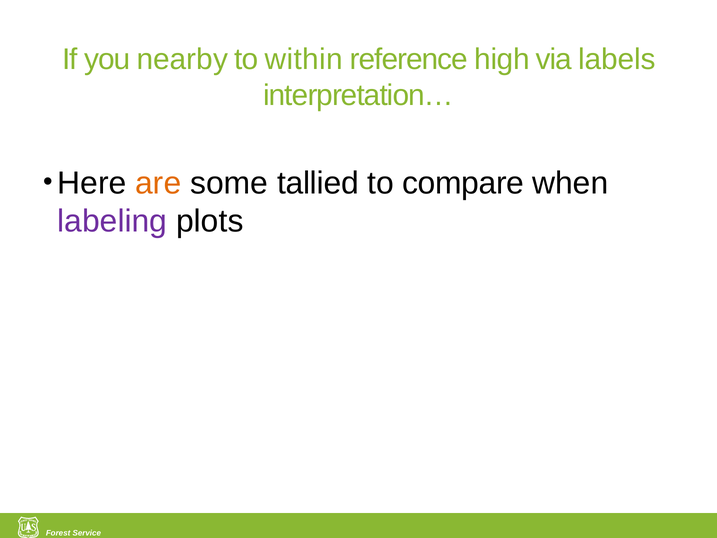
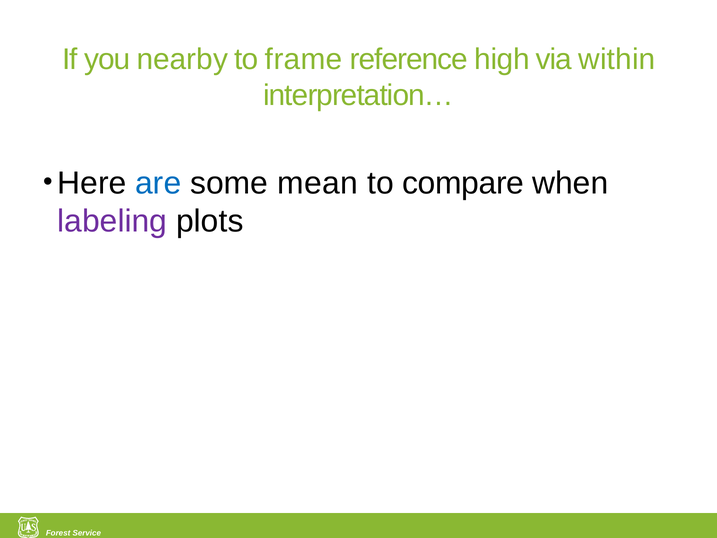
within: within -> frame
labels: labels -> within
are colour: orange -> blue
tallied: tallied -> mean
